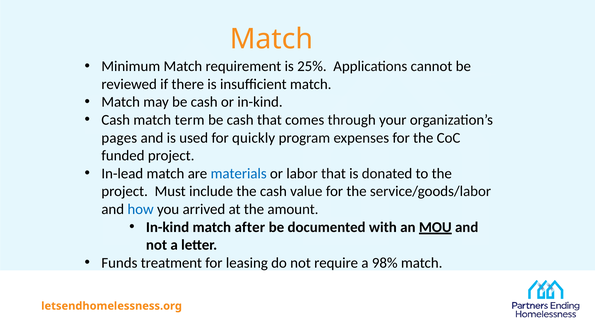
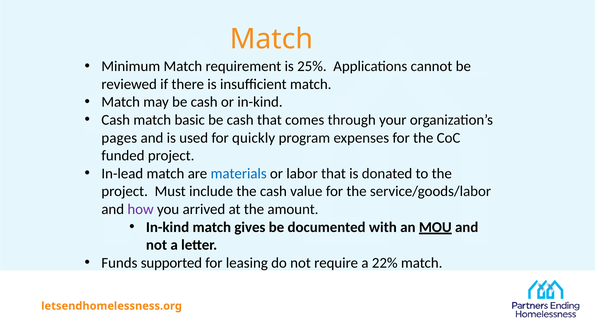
term: term -> basic
how colour: blue -> purple
after: after -> gives
treatment: treatment -> supported
98%: 98% -> 22%
